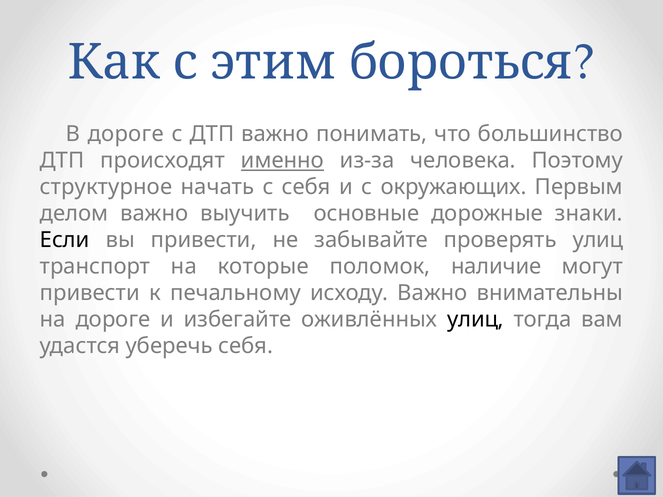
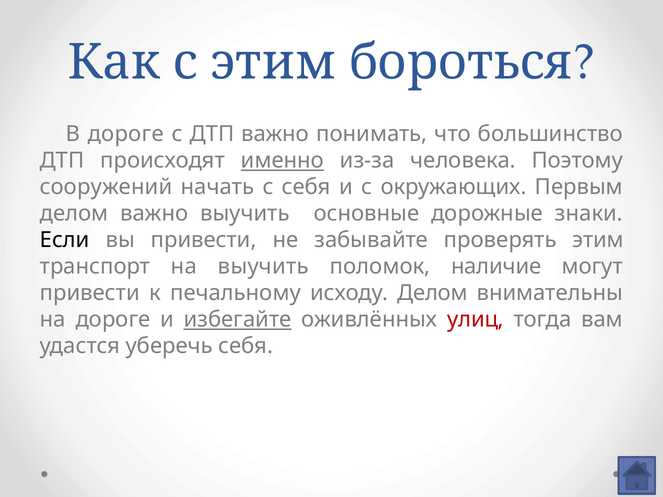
структурное: структурное -> сооружений
проверять улиц: улиц -> этим
на которые: которые -> выучить
исходу Важно: Важно -> Делом
избегайте underline: none -> present
улиц at (476, 320) colour: black -> red
